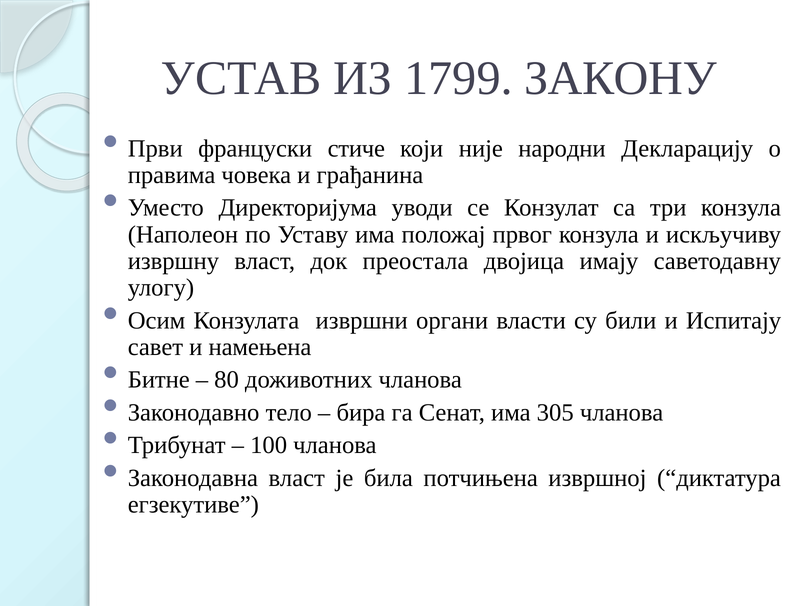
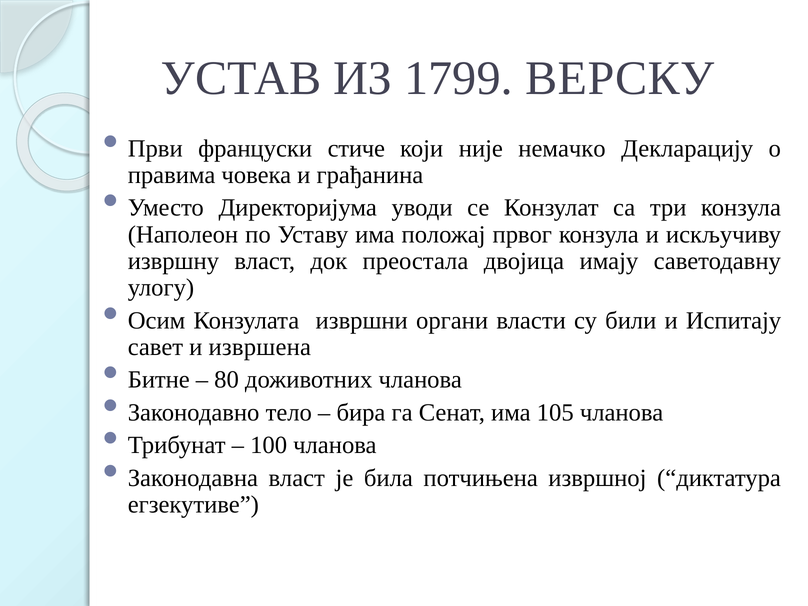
ЗАКОНУ: ЗАКОНУ -> ВЕРСКУ
народни: народни -> немачко
намењена: намењена -> извршена
305: 305 -> 105
